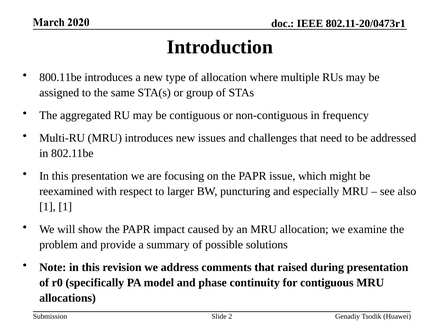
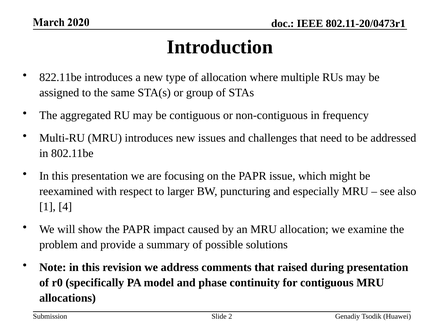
800.11be: 800.11be -> 822.11be
1 1: 1 -> 4
